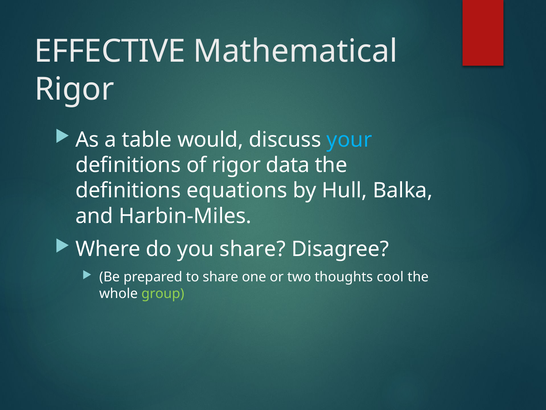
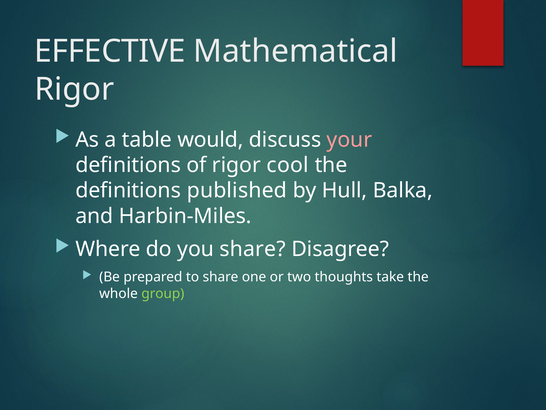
your colour: light blue -> pink
data: data -> cool
equations: equations -> published
cool: cool -> take
